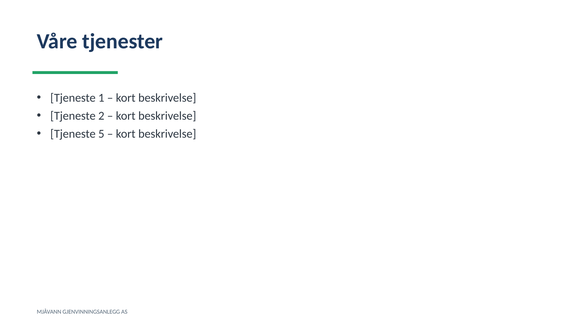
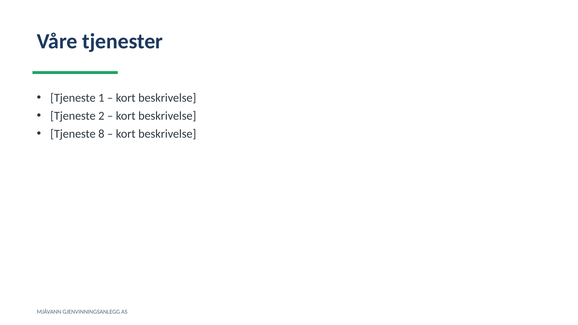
5: 5 -> 8
